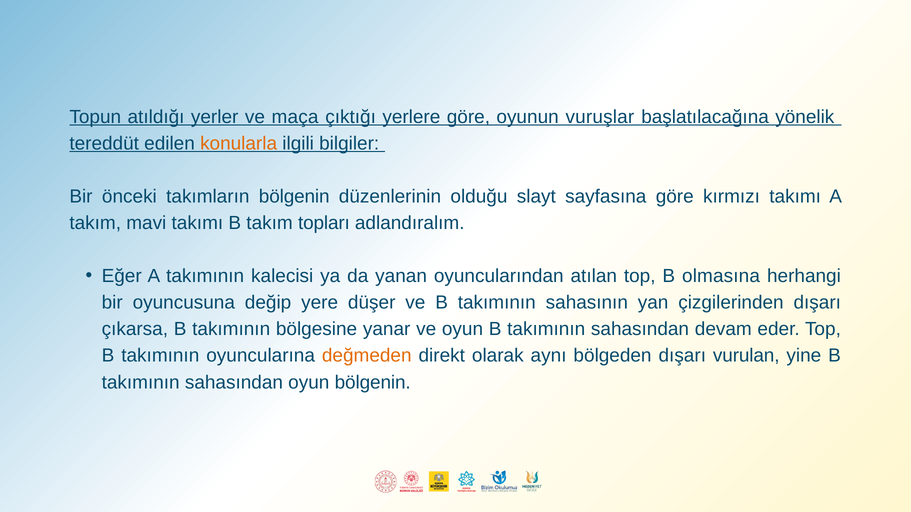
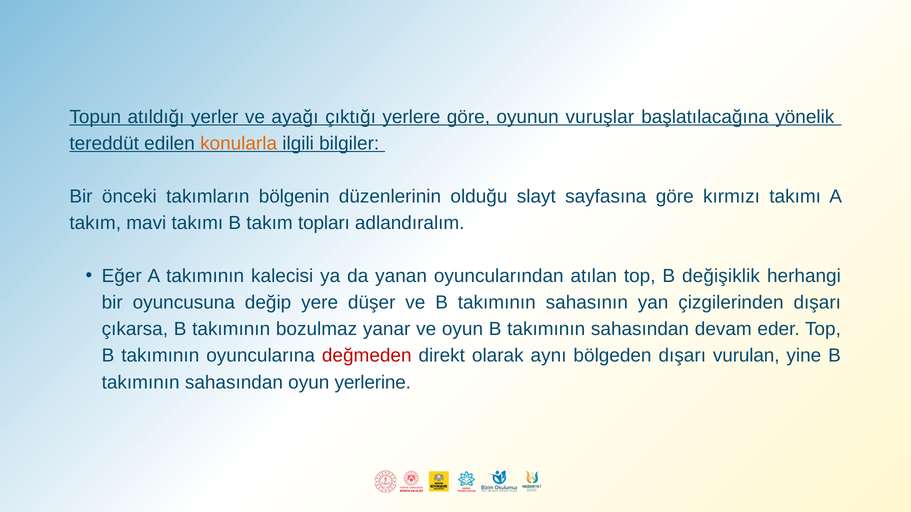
maça: maça -> ayağı
olmasına: olmasına -> değişiklik
bölgesine: bölgesine -> bozulmaz
değmeden colour: orange -> red
oyun bölgenin: bölgenin -> yerlerine
